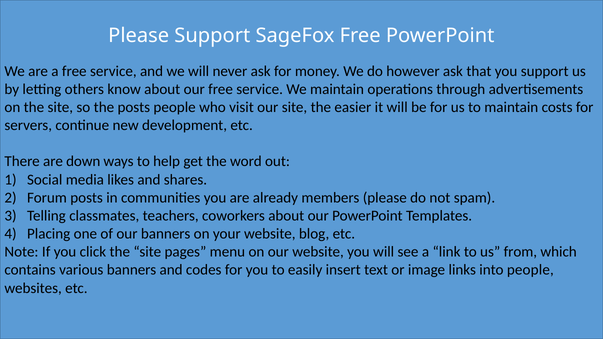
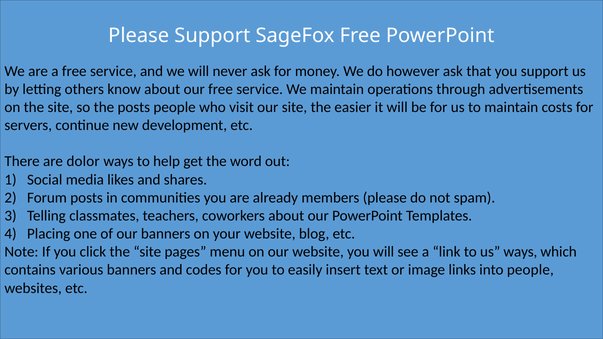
down: down -> dolor
us from: from -> ways
